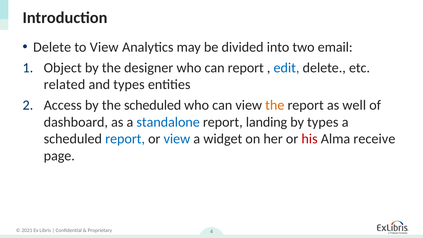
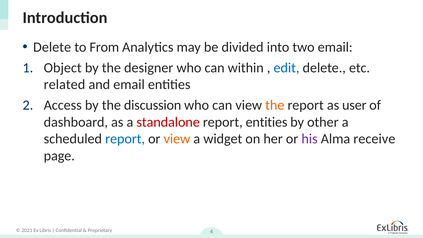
to View: View -> From
can report: report -> within
and types: types -> email
the scheduled: scheduled -> discussion
well: well -> user
standalone colour: blue -> red
report landing: landing -> entities
by types: types -> other
view at (177, 139) colour: blue -> orange
his colour: red -> purple
